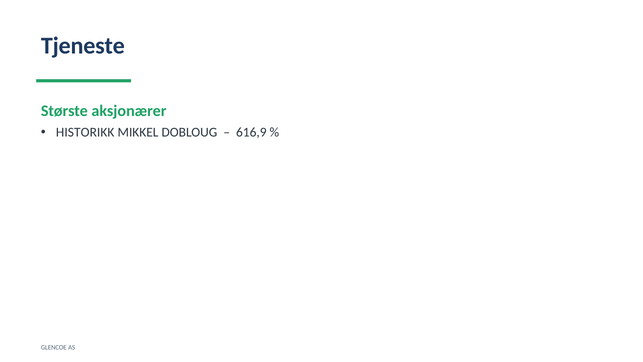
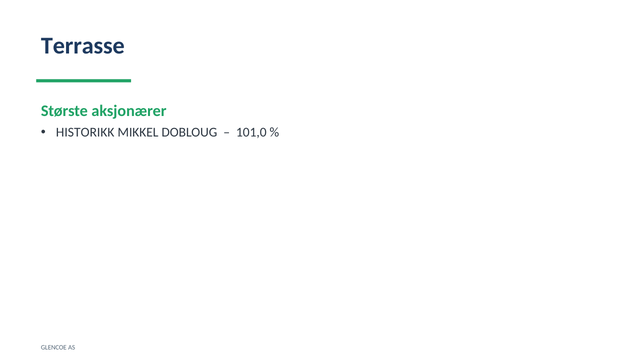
Tjeneste: Tjeneste -> Terrasse
616,9: 616,9 -> 101,0
